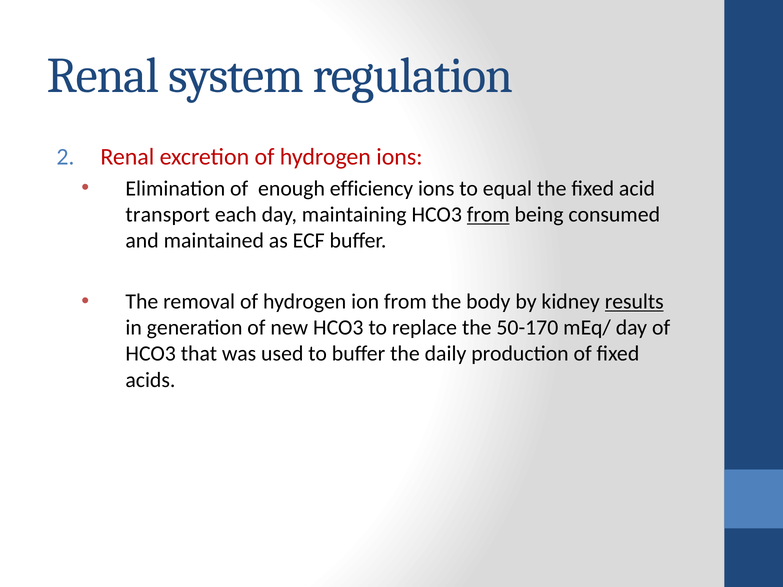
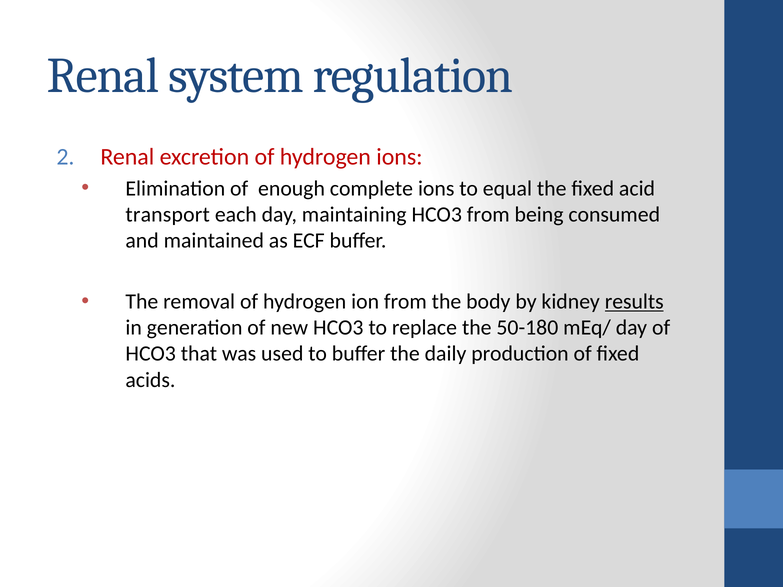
efficiency: efficiency -> complete
from at (488, 215) underline: present -> none
50-170: 50-170 -> 50-180
